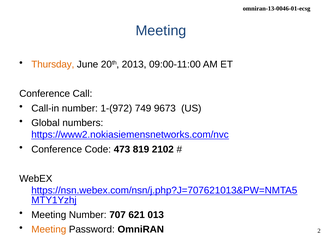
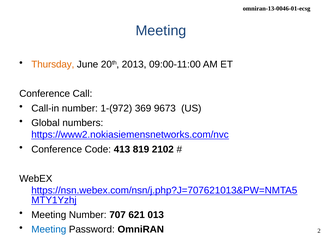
749: 749 -> 369
473: 473 -> 413
Meeting at (49, 230) colour: orange -> blue
